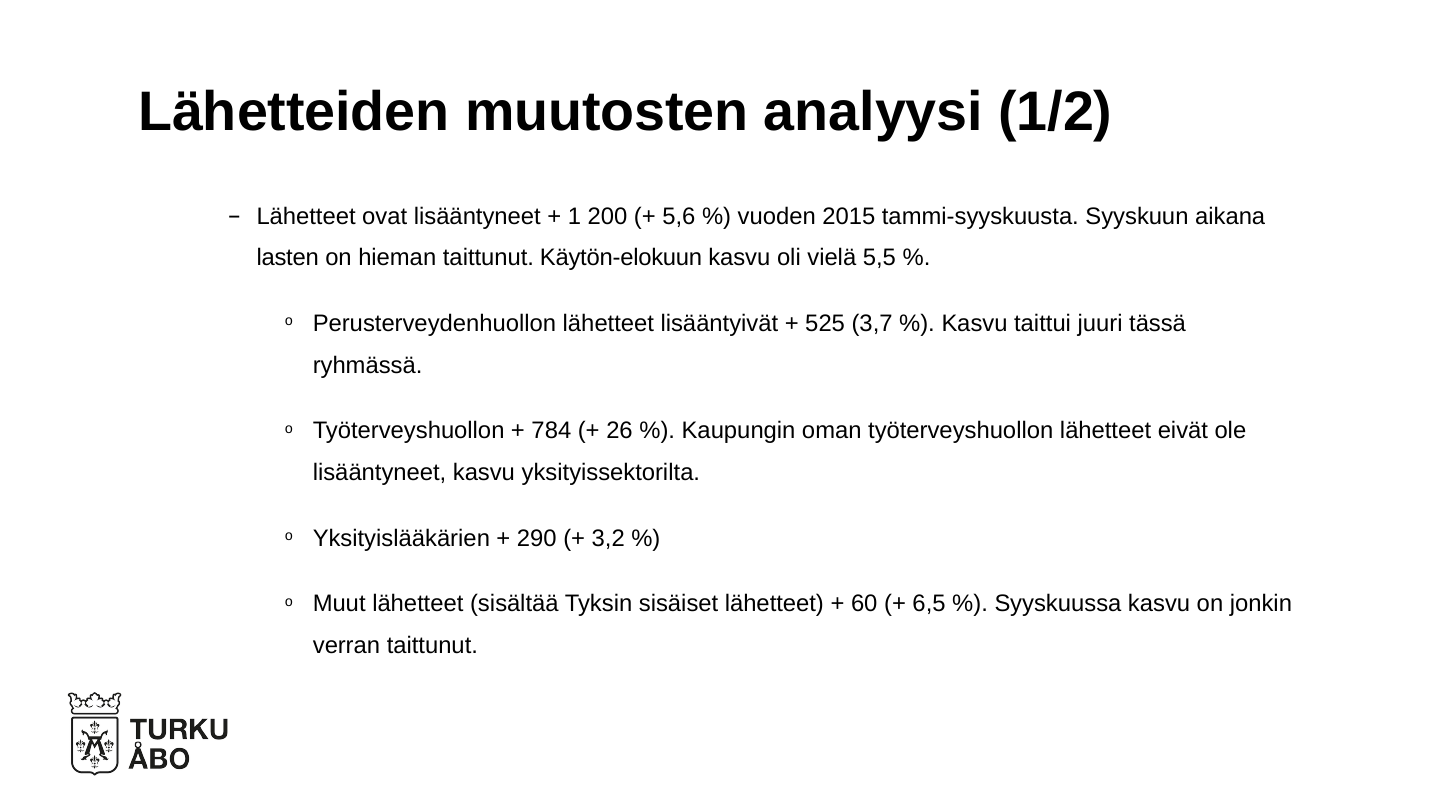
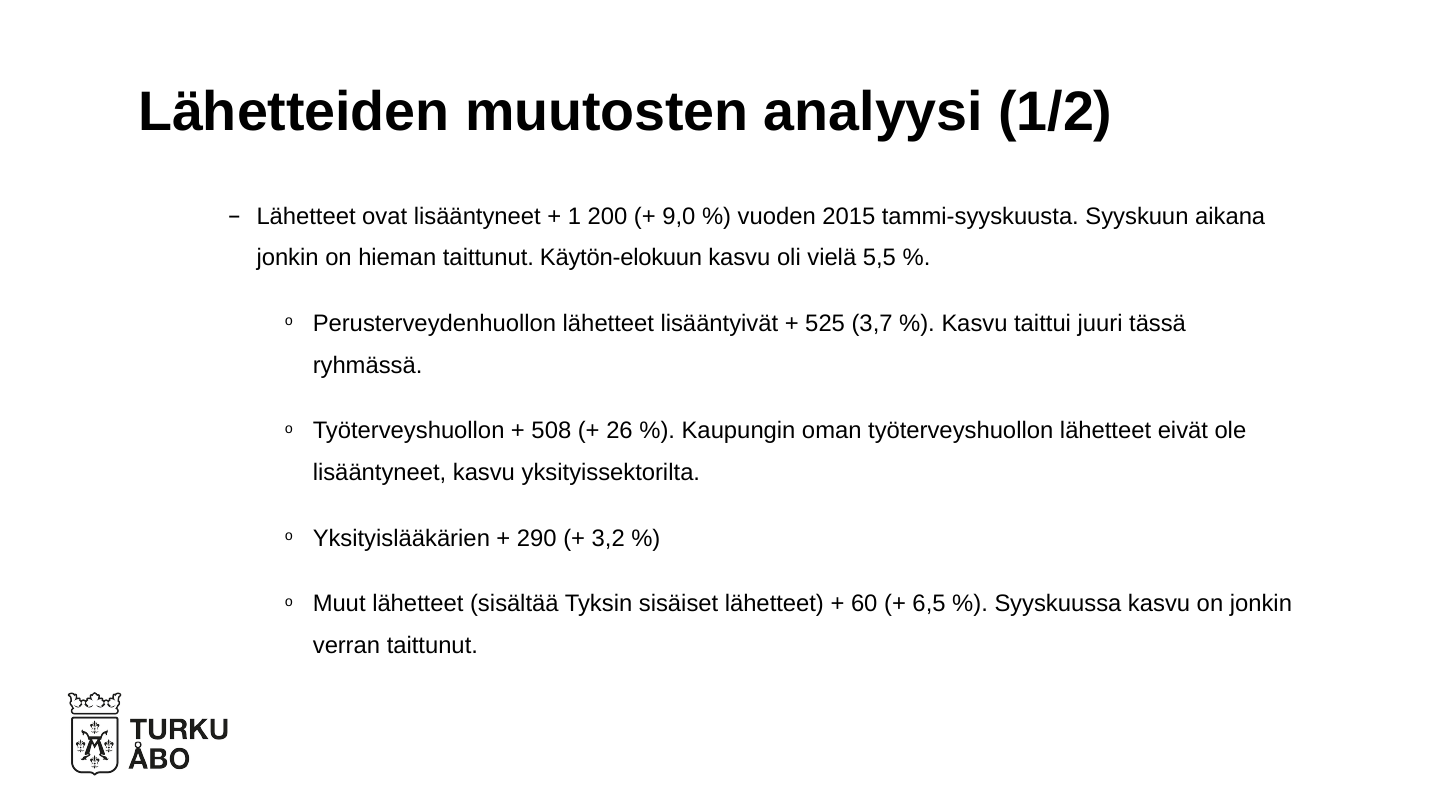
5,6: 5,6 -> 9,0
lasten at (288, 258): lasten -> jonkin
784: 784 -> 508
